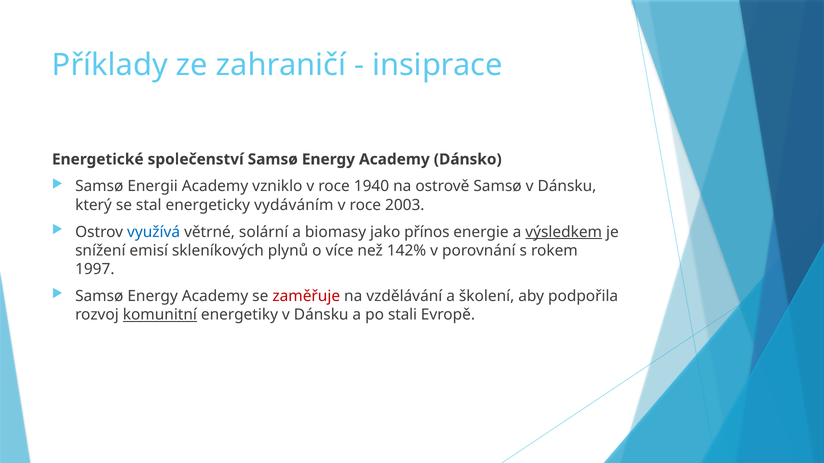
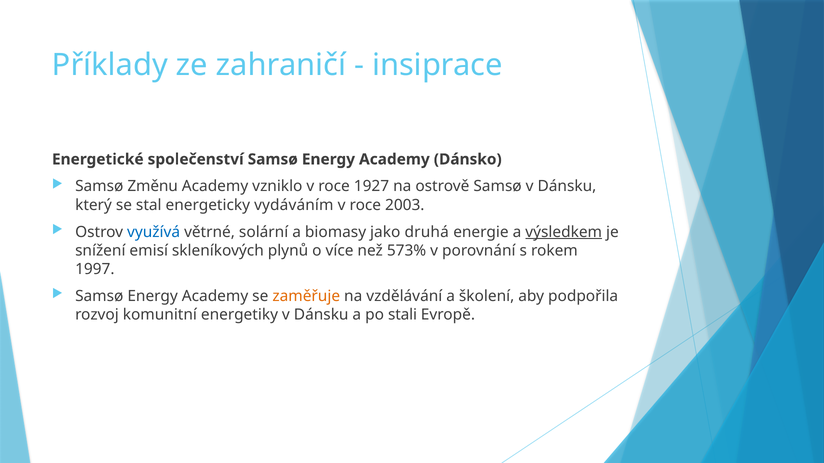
Energii: Energii -> Změnu
1940: 1940 -> 1927
přínos: přínos -> druhá
142%: 142% -> 573%
zaměřuje colour: red -> orange
komunitní underline: present -> none
